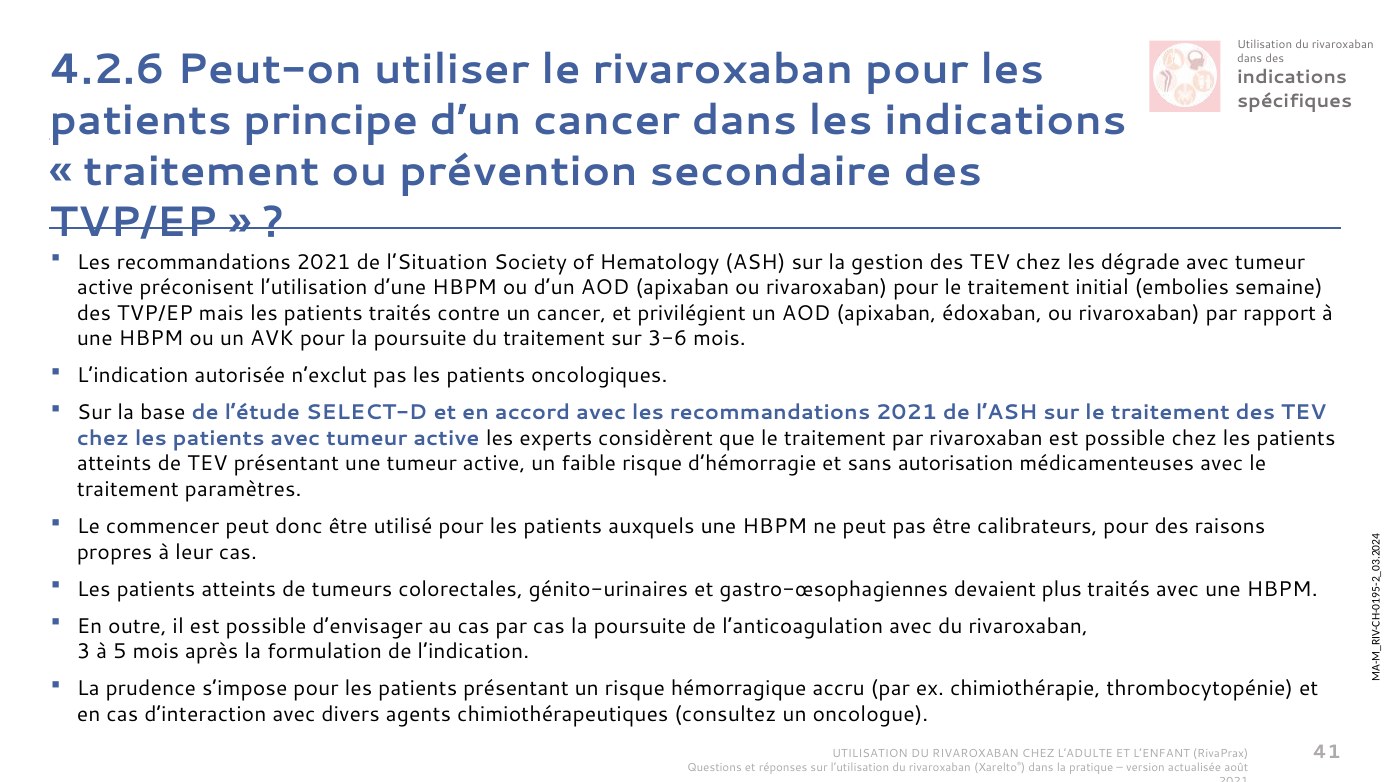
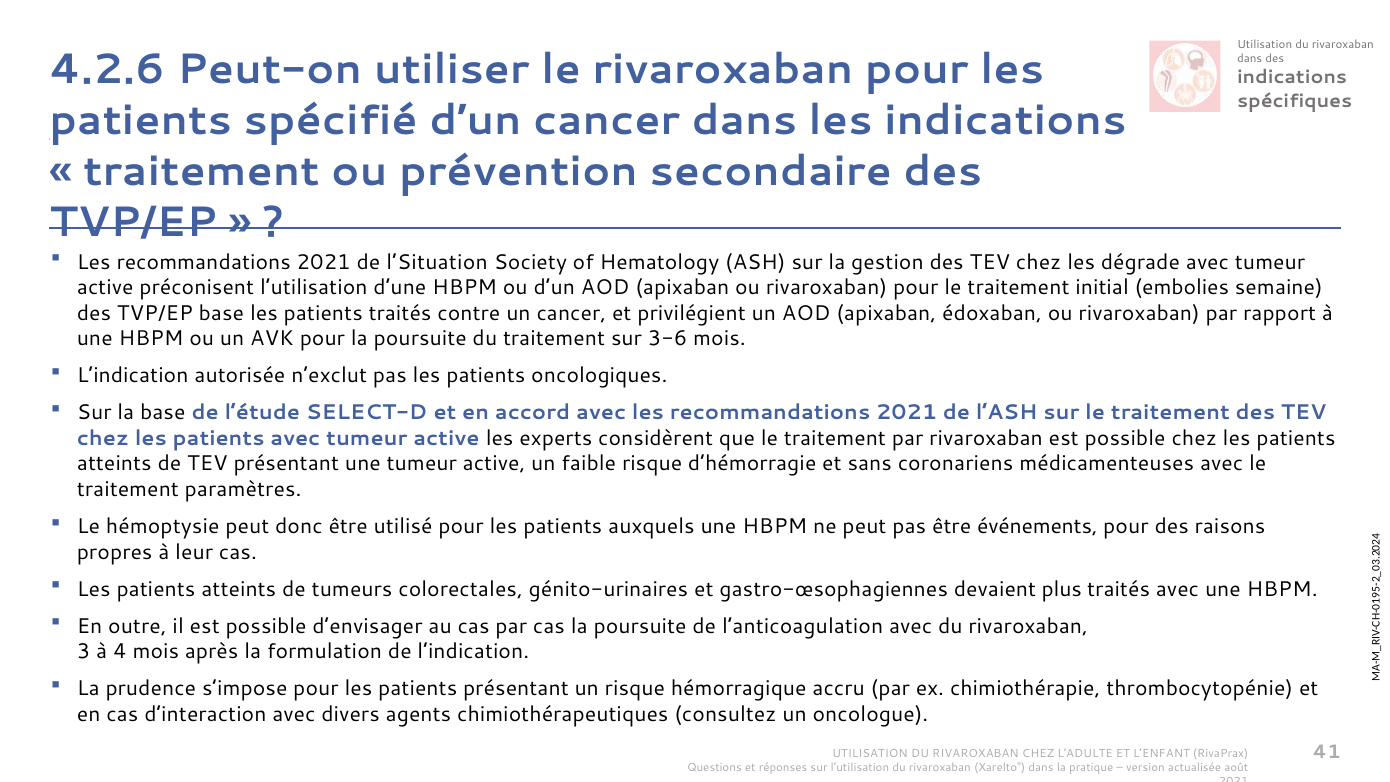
principe: principe -> spécifié
TVP/EP mais: mais -> base
autorisation: autorisation -> coronariens
commencer: commencer -> hémoptysie
calibrateurs: calibrateurs -> événements
à 5: 5 -> 4
